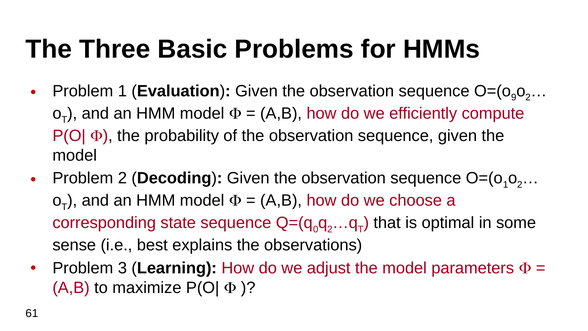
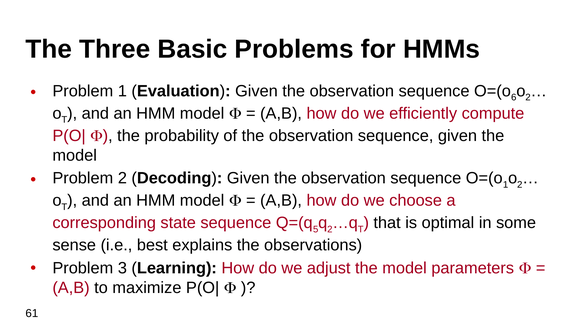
9: 9 -> 6
0: 0 -> 5
